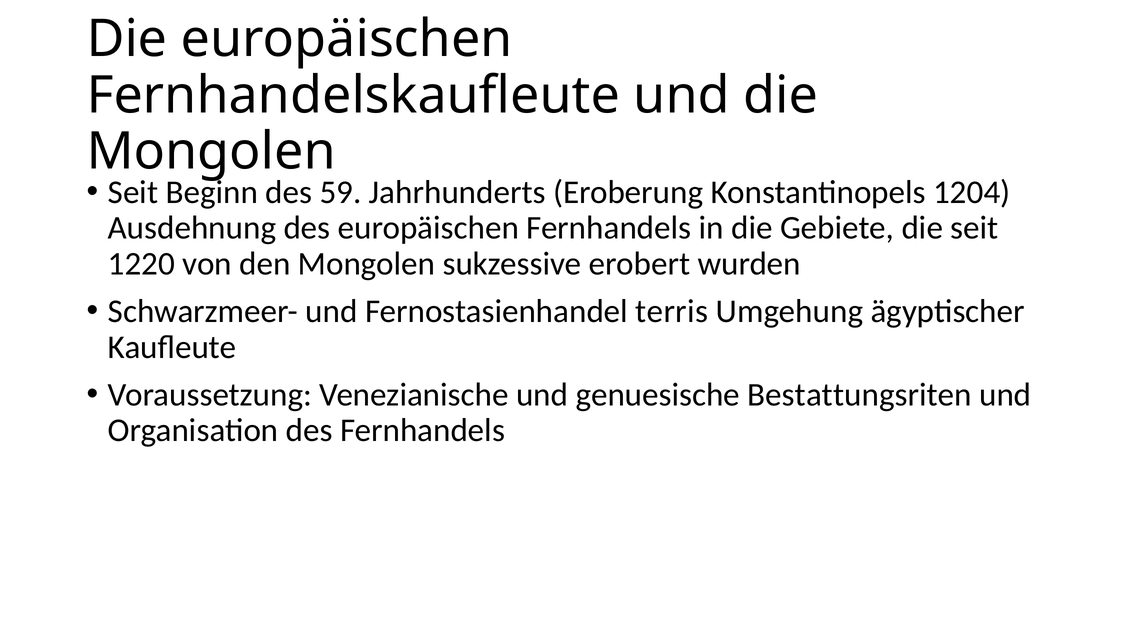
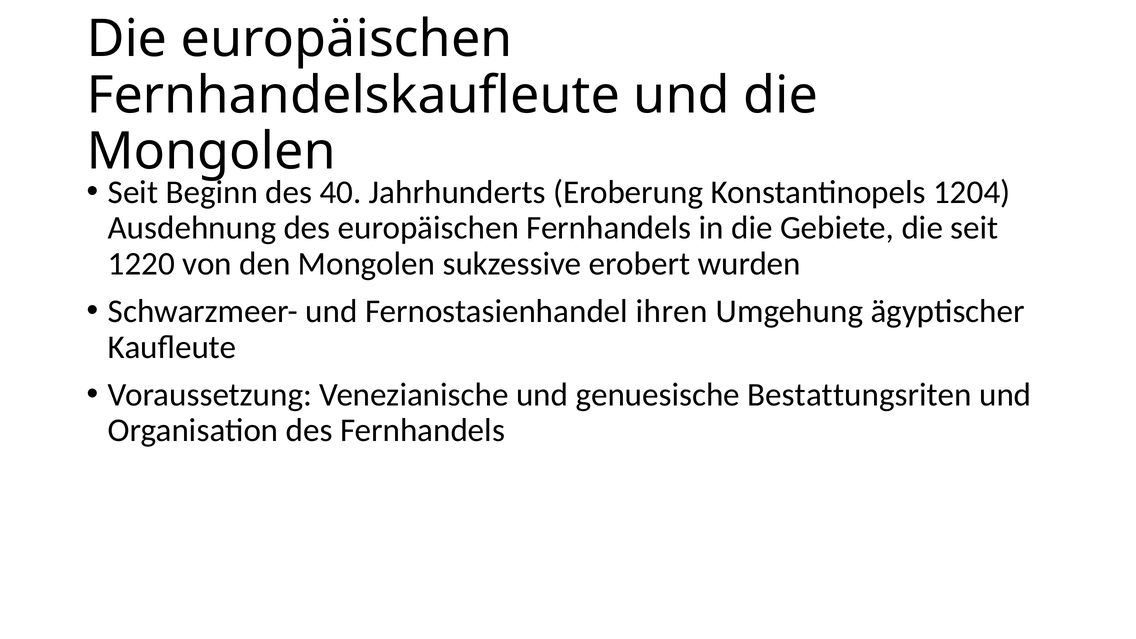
59: 59 -> 40
terris: terris -> ihren
